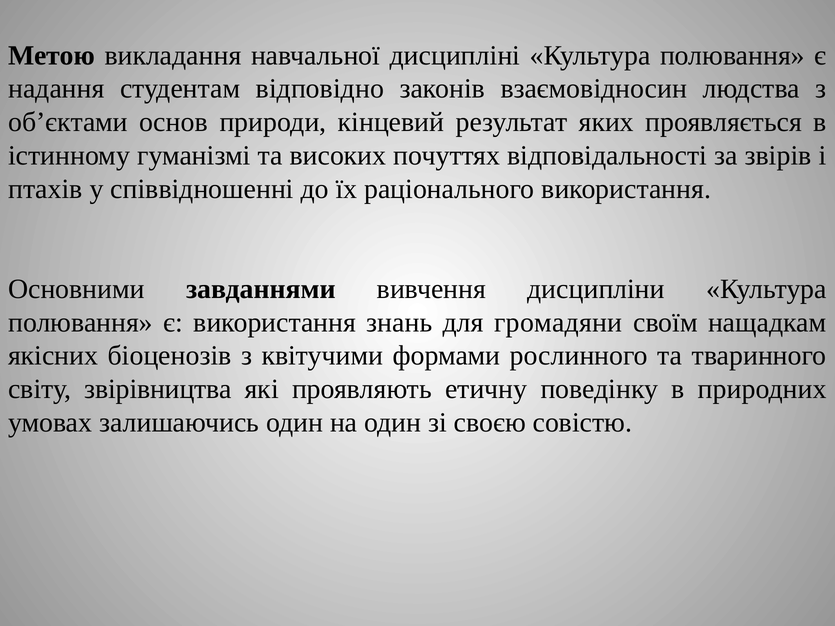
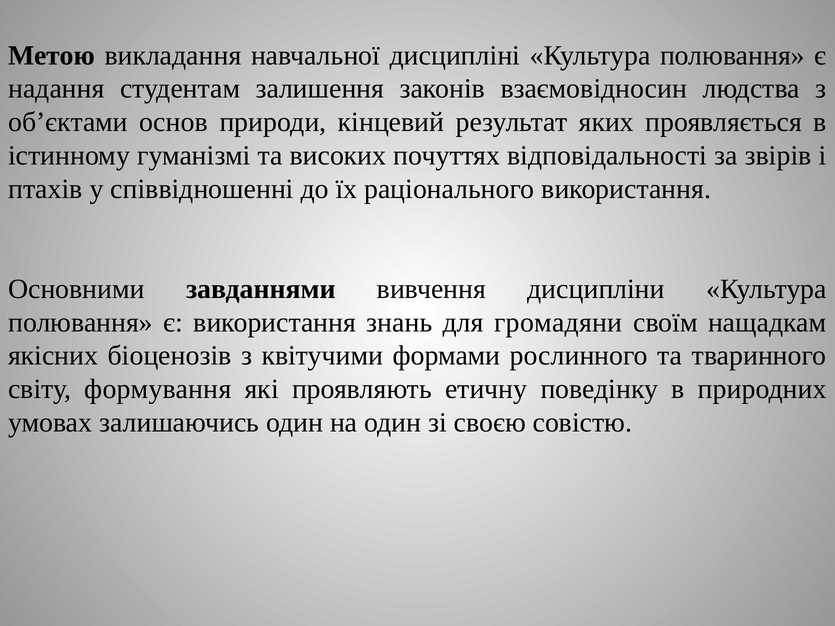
відповідно: відповідно -> залишення
звірівництва: звірівництва -> формування
